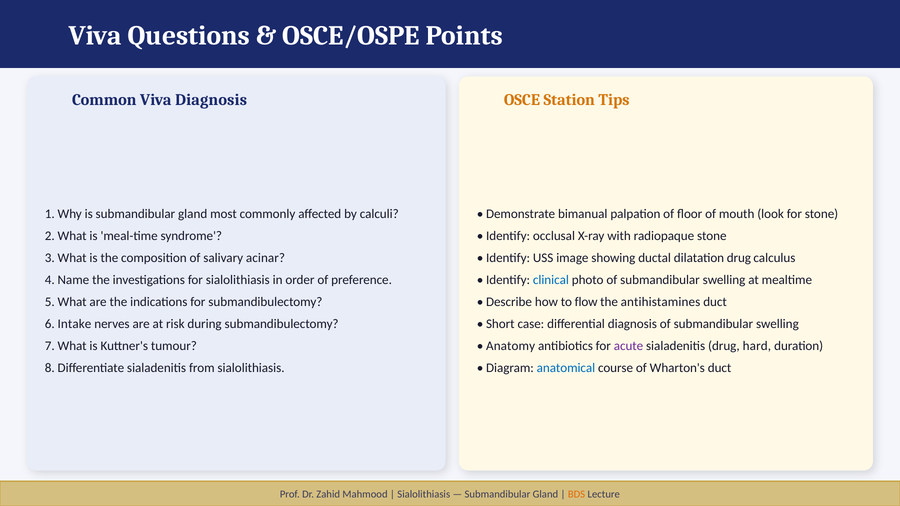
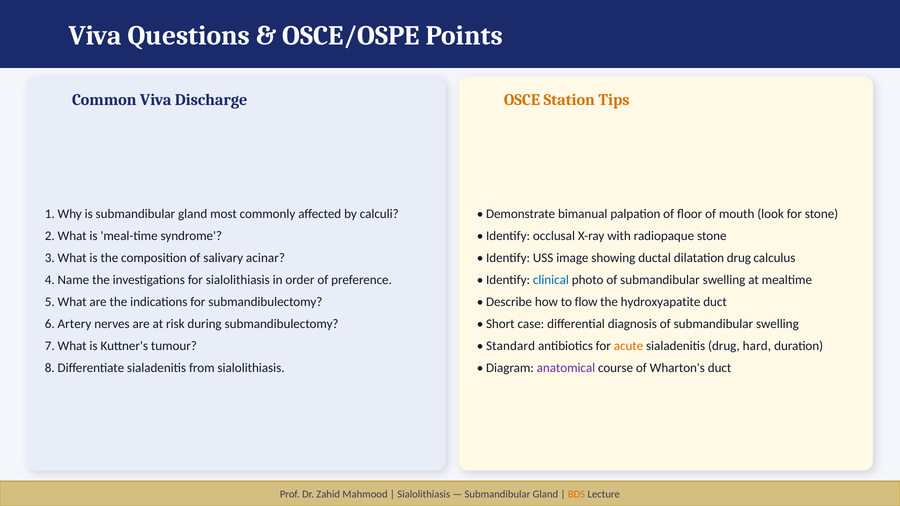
Viva Diagnosis: Diagnosis -> Discharge
antihistamines: antihistamines -> hydroxyapatite
Intake: Intake -> Artery
Anatomy: Anatomy -> Standard
acute colour: purple -> orange
anatomical colour: blue -> purple
